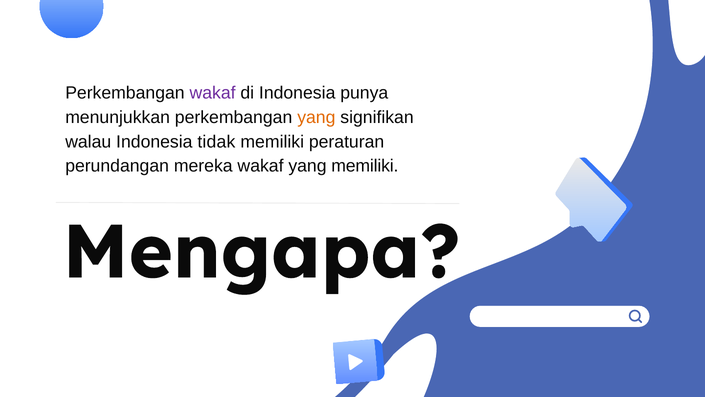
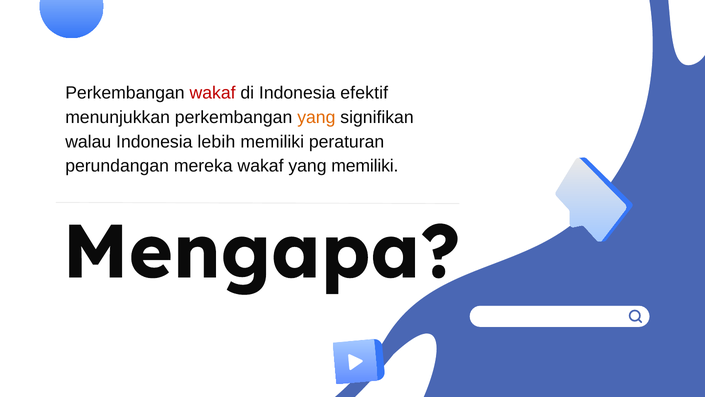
wakaf at (213, 93) colour: purple -> red
punya: punya -> efektif
tidak: tidak -> lebih
